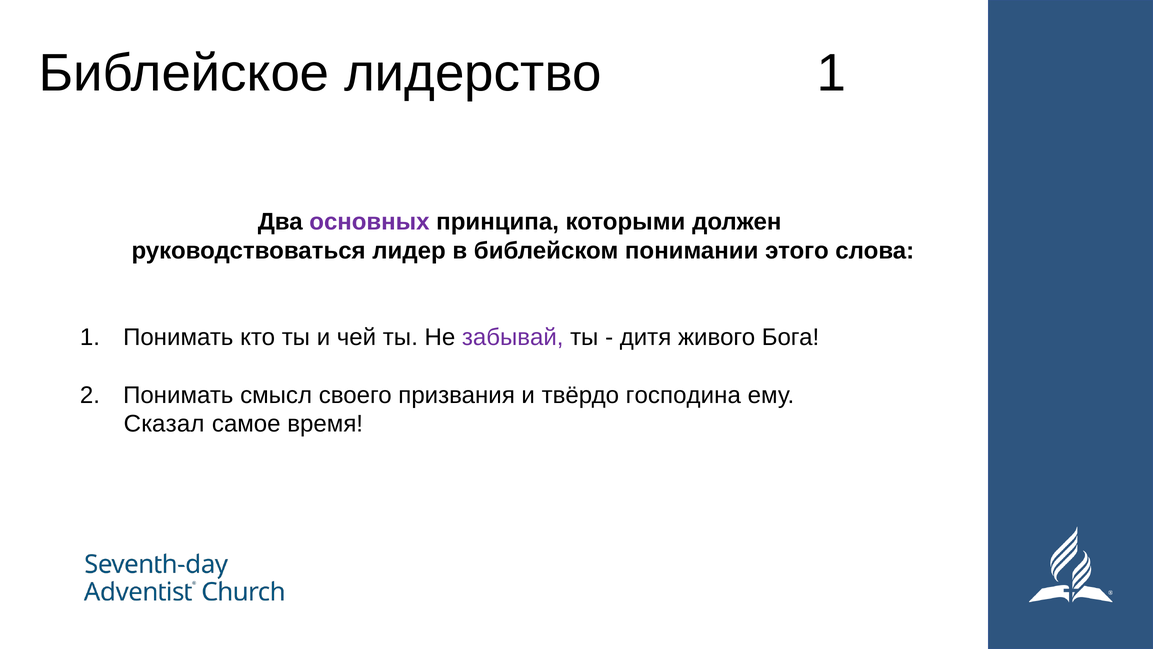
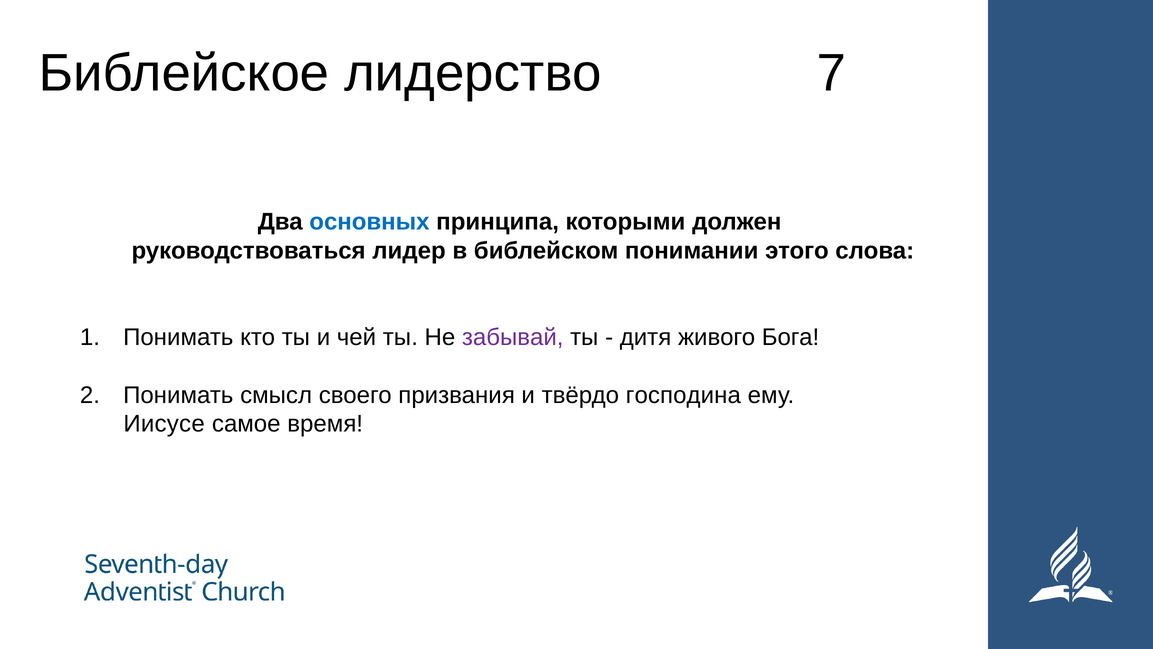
лидерство 1: 1 -> 7
основных colour: purple -> blue
Сказал: Сказал -> Иисусе
